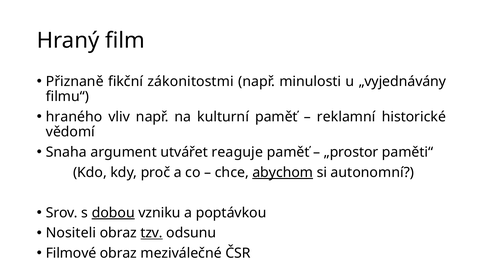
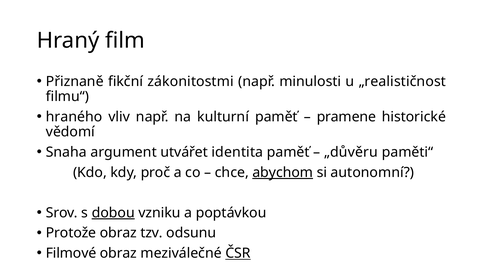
„vyjednávány: „vyjednávány -> „realističnost
reklamní: reklamní -> pramene
reaguje: reaguje -> identita
„prostor: „prostor -> „důvěru
Nositeli: Nositeli -> Protože
tzv underline: present -> none
ČSR underline: none -> present
